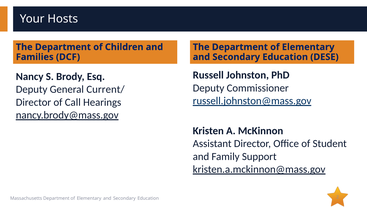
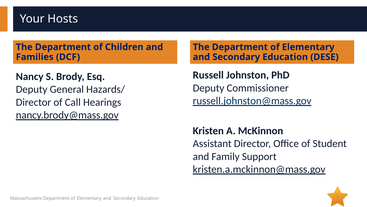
Current/: Current/ -> Hazards/
